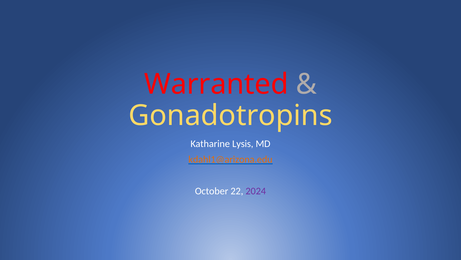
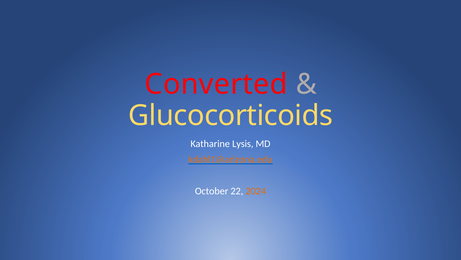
Warranted: Warranted -> Converted
Gonadotropins: Gonadotropins -> Glucocorticoids
2024 colour: purple -> orange
